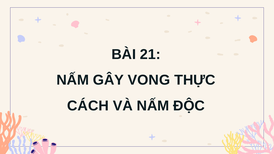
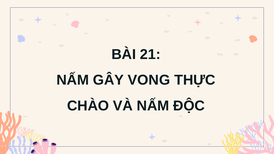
CÁCH: CÁCH -> CHÀO
